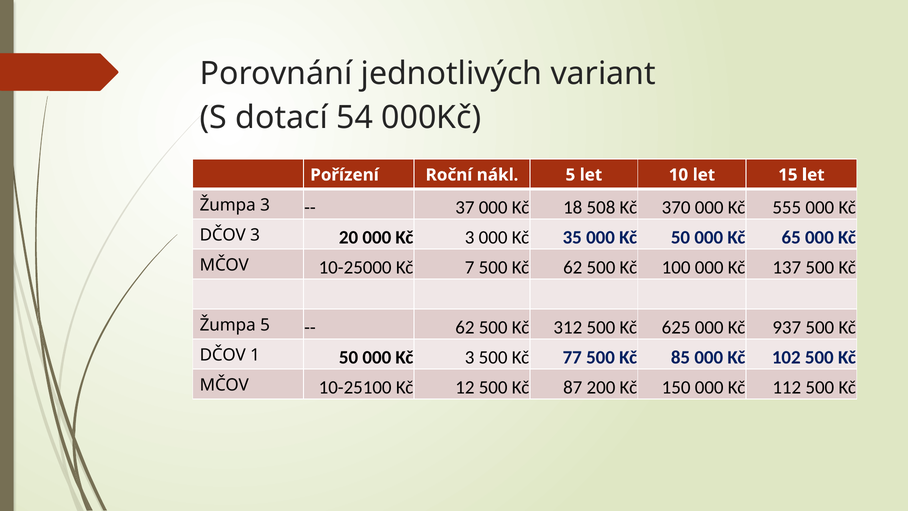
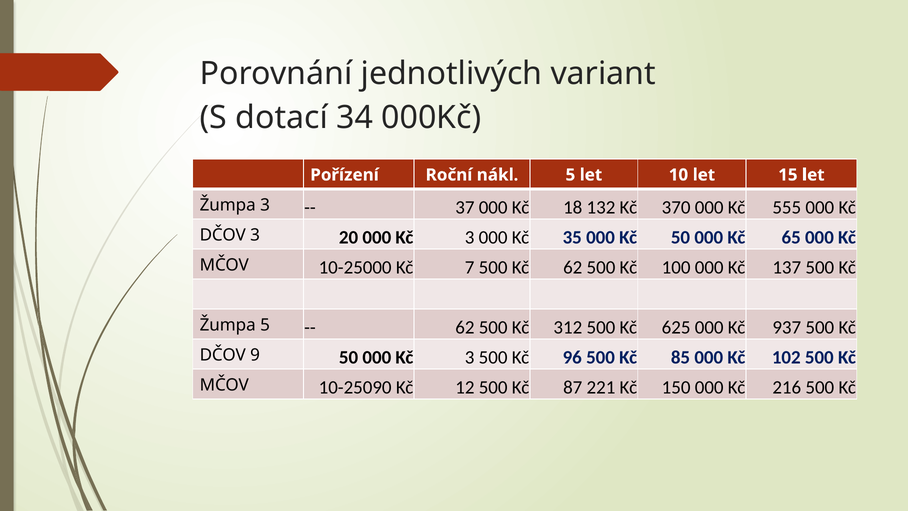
54: 54 -> 34
508: 508 -> 132
1: 1 -> 9
77: 77 -> 96
10-25100: 10-25100 -> 10-25090
200: 200 -> 221
112: 112 -> 216
